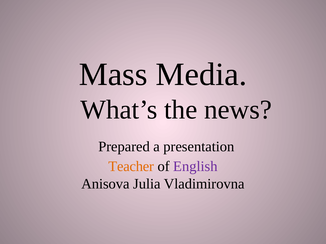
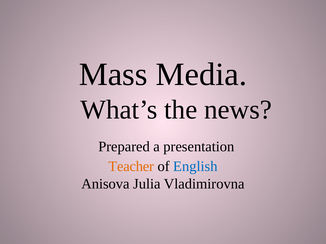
English colour: purple -> blue
